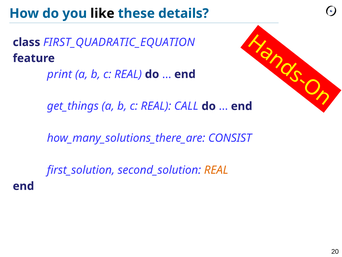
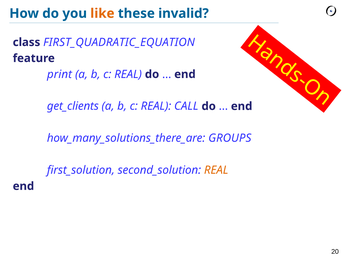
like colour: black -> orange
details: details -> invalid
get_things: get_things -> get_clients
CONSIST: CONSIST -> GROUPS
